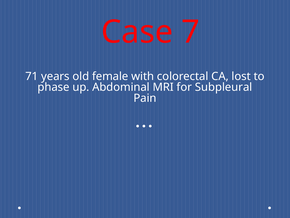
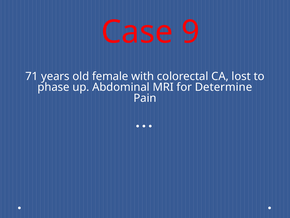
7: 7 -> 9
Subpleural: Subpleural -> Determine
